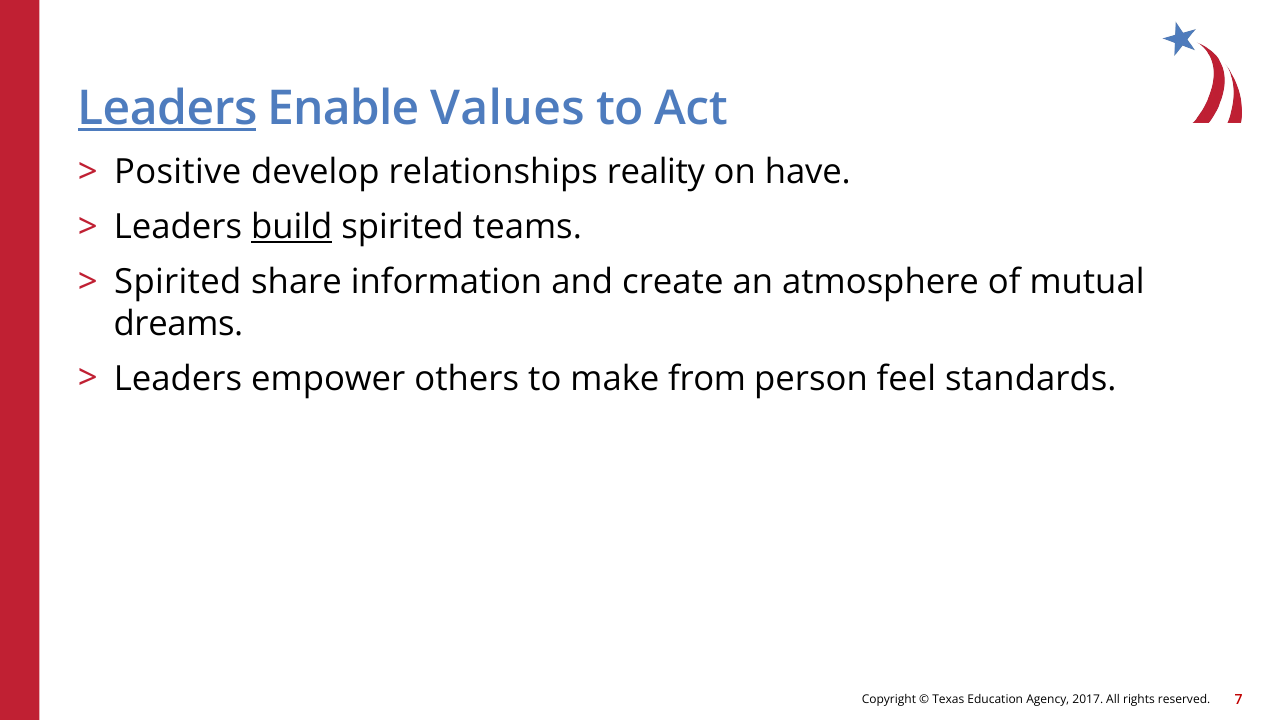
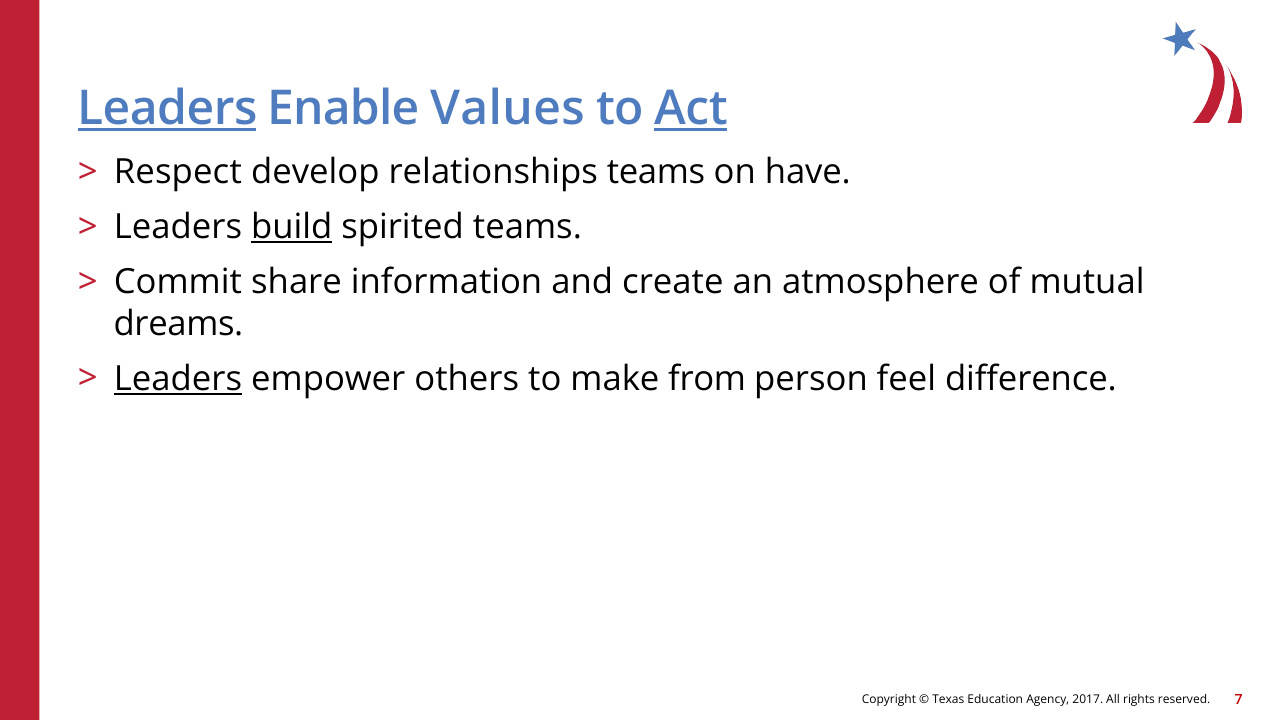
Act underline: none -> present
Positive: Positive -> Respect
relationships reality: reality -> teams
Spirited at (178, 282): Spirited -> Commit
Leaders at (178, 379) underline: none -> present
standards: standards -> difference
